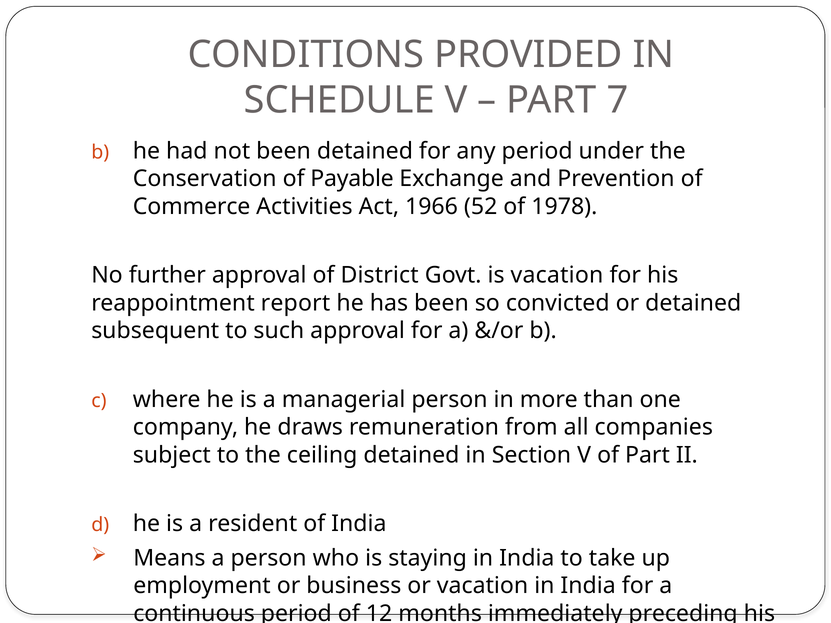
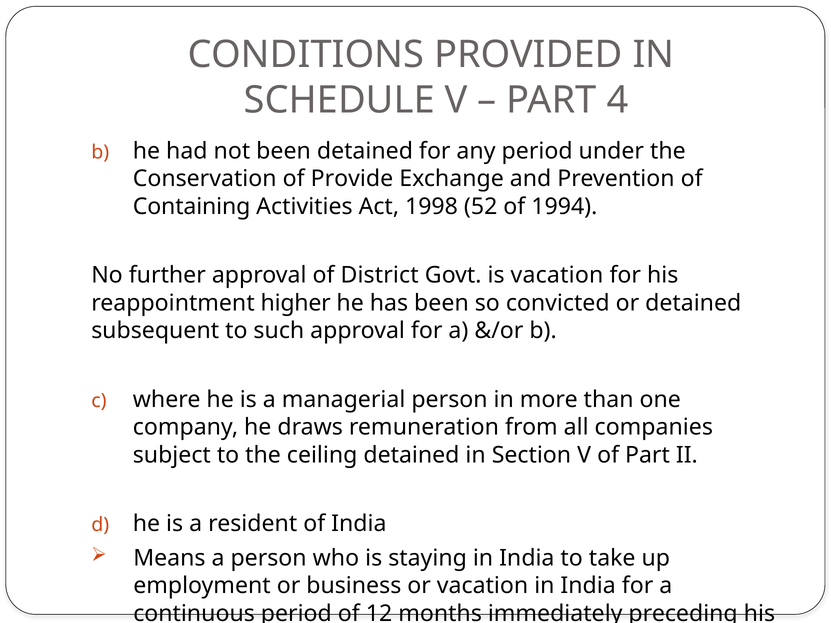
7: 7 -> 4
Payable: Payable -> Provide
Commerce at (192, 207): Commerce -> Containing
1966: 1966 -> 1998
1978: 1978 -> 1994
report: report -> higher
